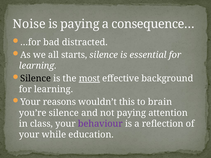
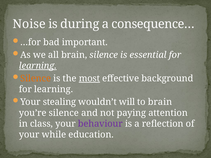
is paying: paying -> during
distracted: distracted -> important
all starts: starts -> brain
learning at (38, 66) underline: none -> present
Silence at (36, 79) colour: black -> orange
reasons: reasons -> stealing
this: this -> will
